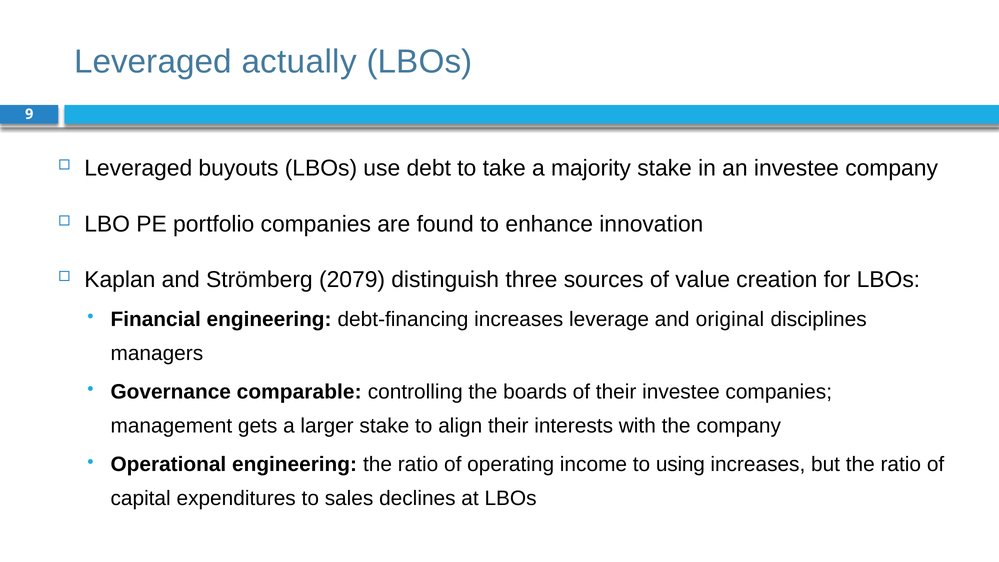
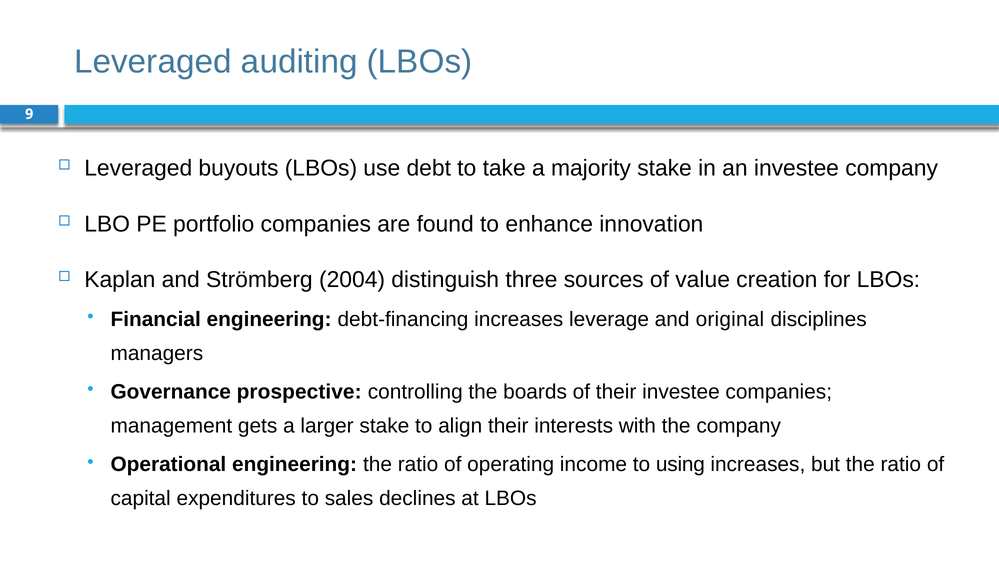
actually: actually -> auditing
2079: 2079 -> 2004
comparable: comparable -> prospective
